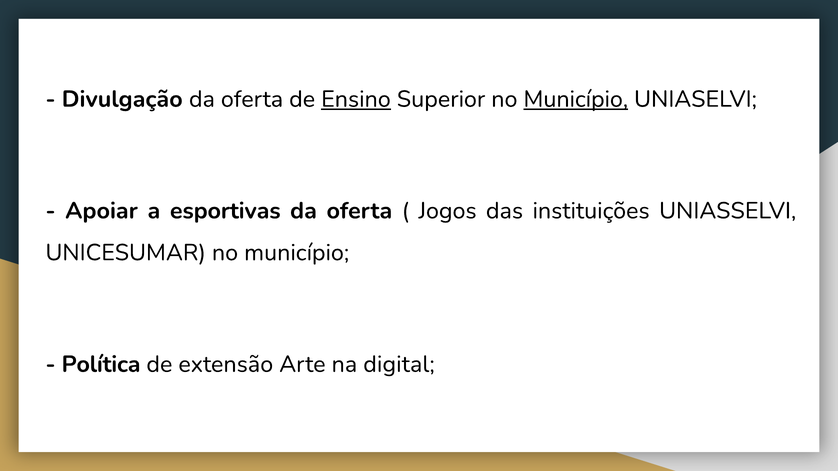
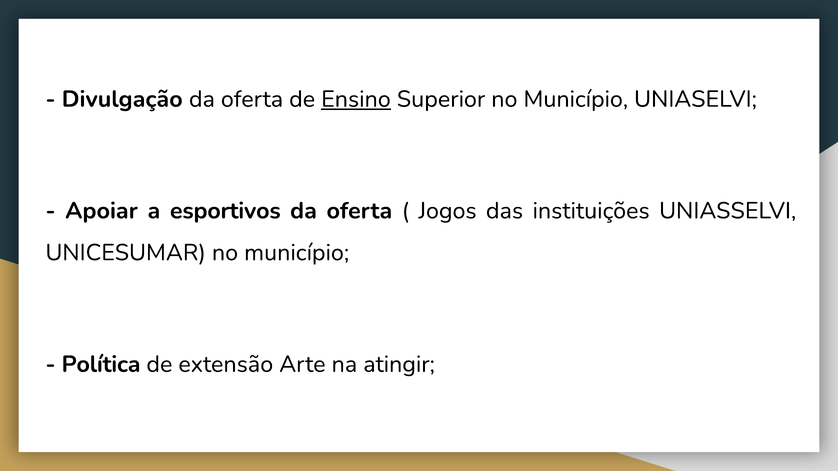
Município at (576, 99) underline: present -> none
esportivas: esportivas -> esportivos
digital: digital -> atingir
